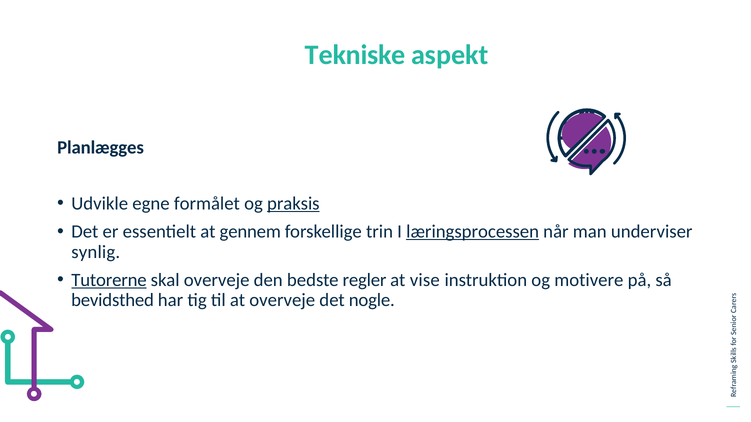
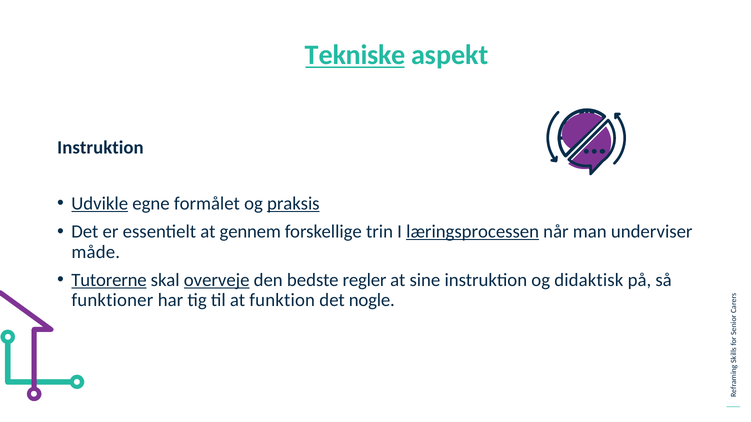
Tekniske underline: none -> present
Planlægges at (101, 148): Planlægges -> Instruktion
Udvikle underline: none -> present
synlig: synlig -> måde
overveje at (217, 280) underline: none -> present
vise: vise -> sine
motivere: motivere -> didaktisk
bevidsthed: bevidsthed -> funktioner
at overveje: overveje -> funktion
